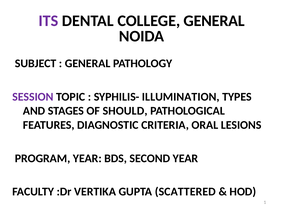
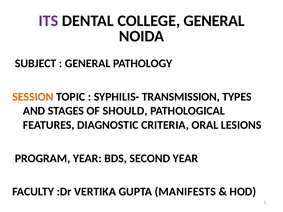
SESSION colour: purple -> orange
ILLUMINATION: ILLUMINATION -> TRANSMISSION
SCATTERED: SCATTERED -> MANIFESTS
